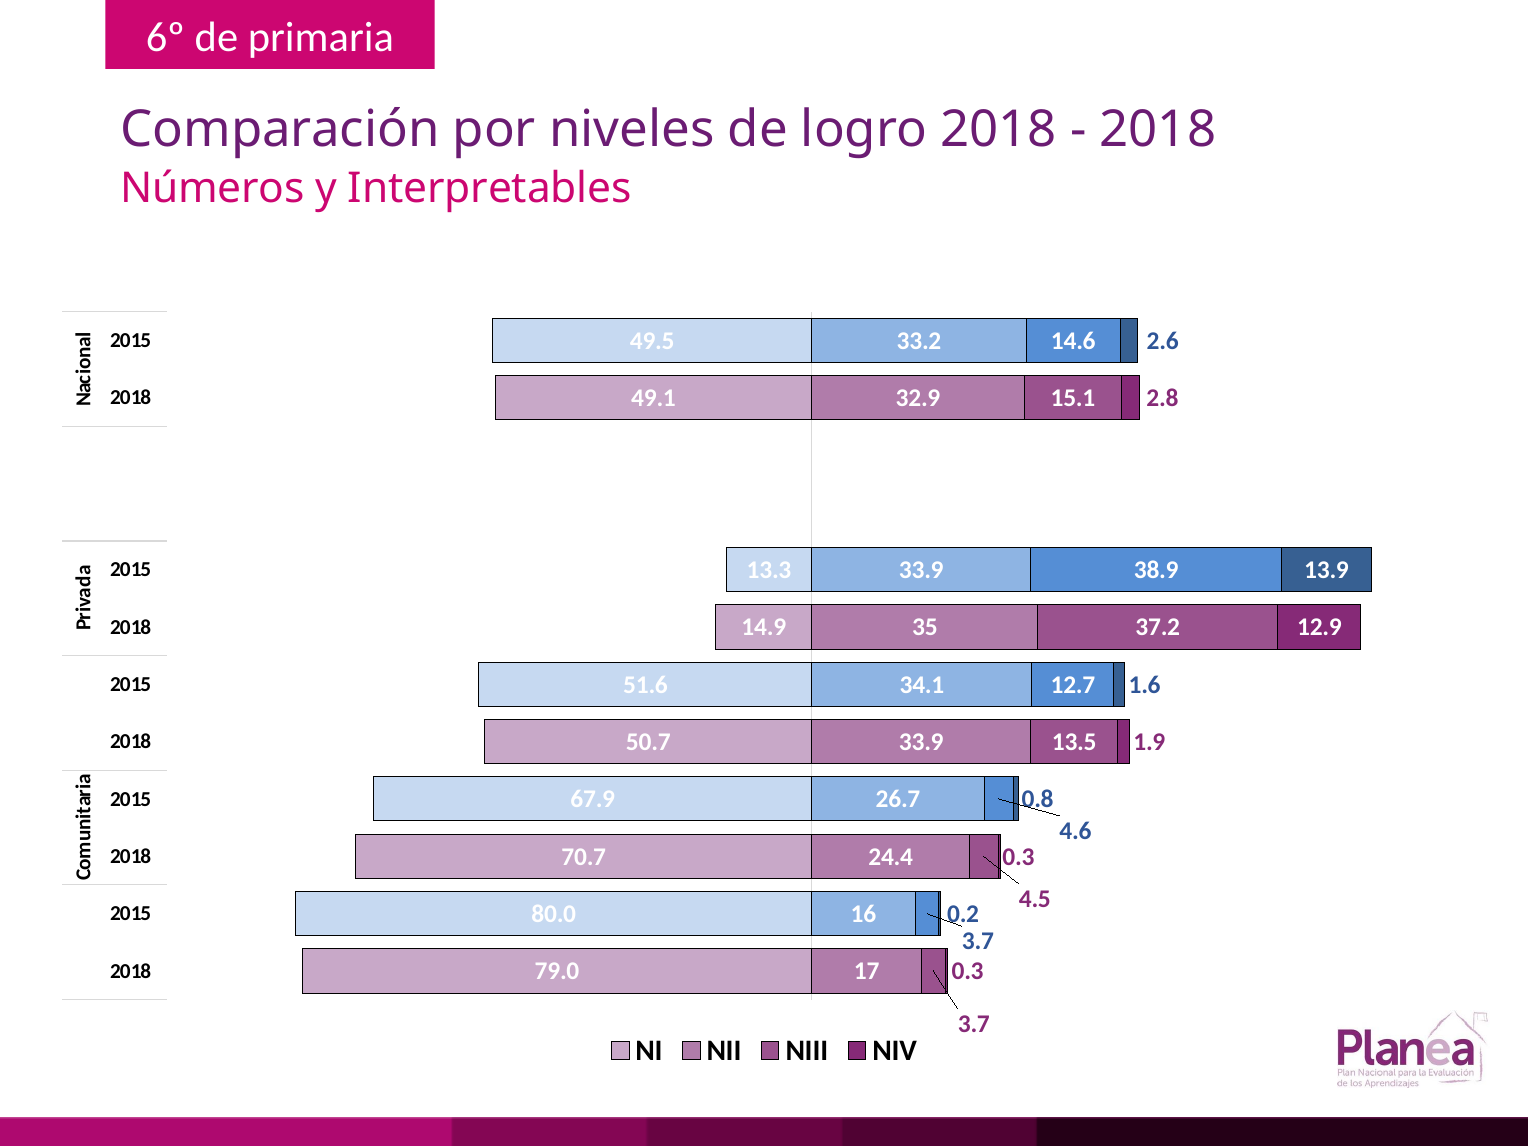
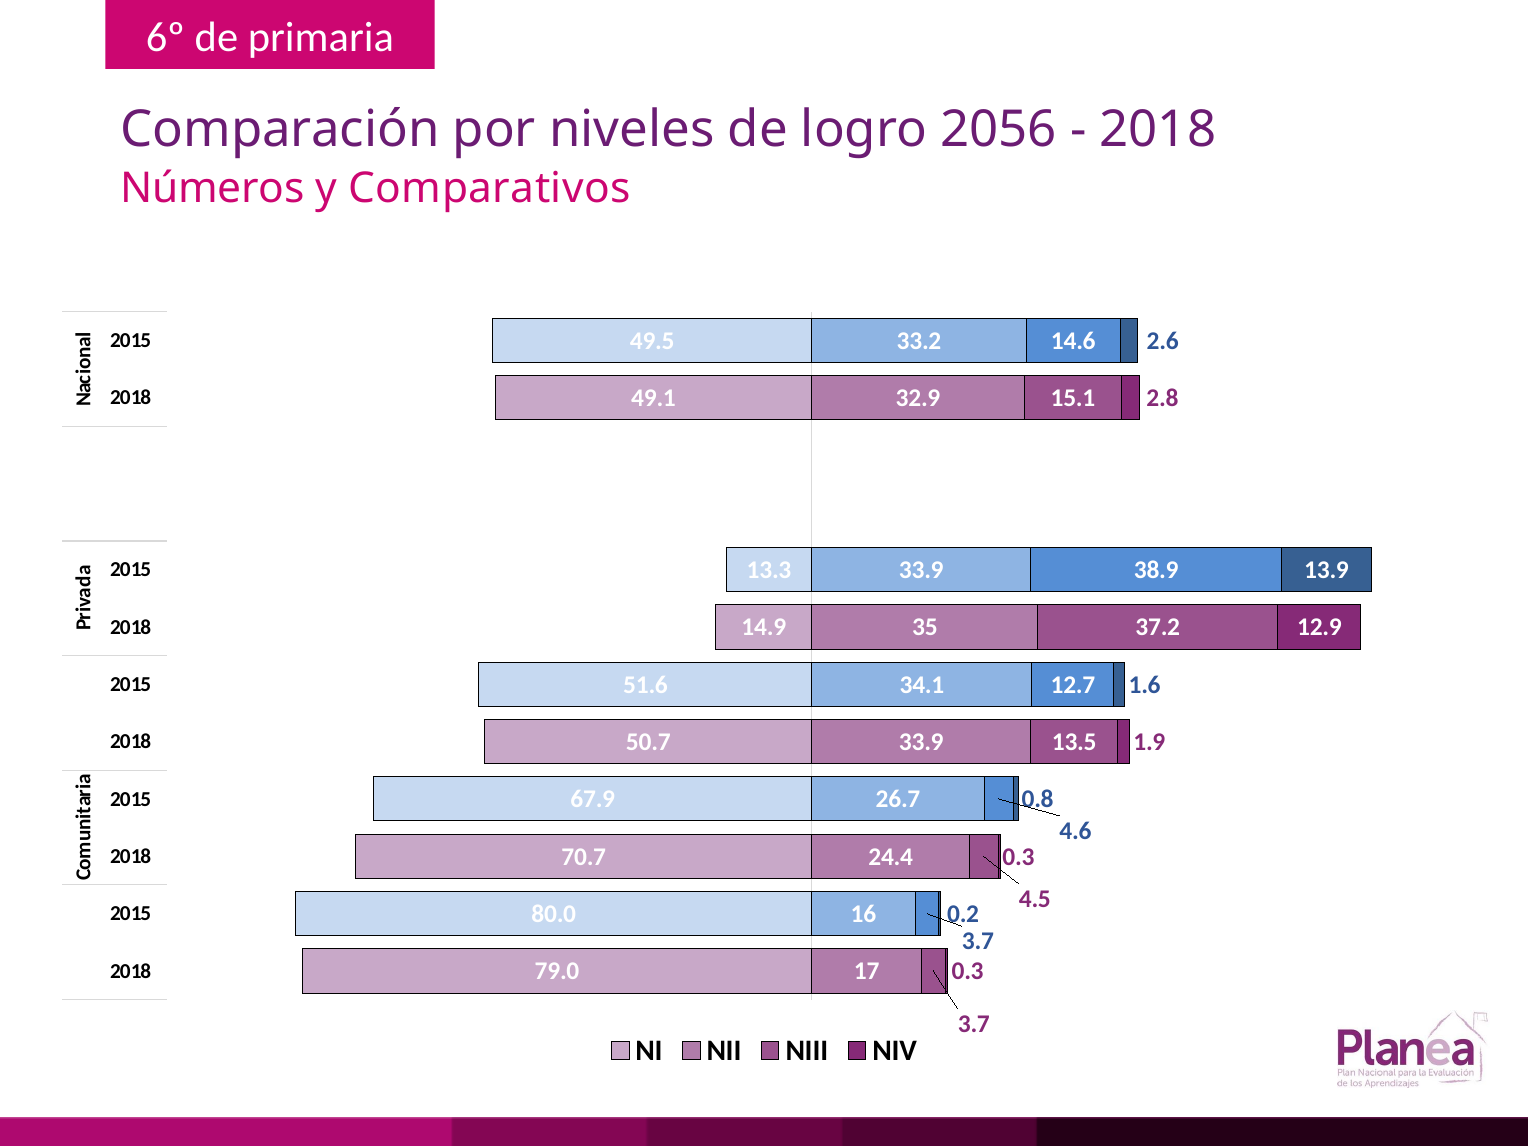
logro 2018: 2018 -> 2056
Interpretables: Interpretables -> Comparativos
